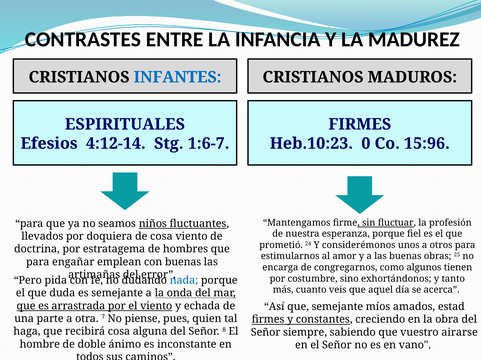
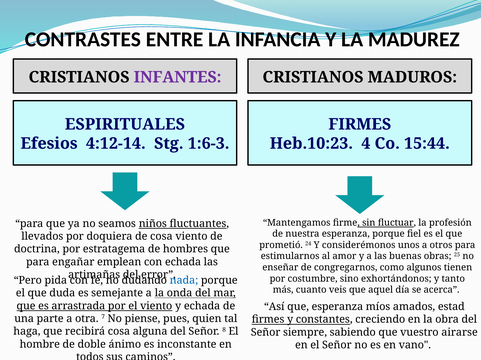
INFANTES colour: blue -> purple
1:6-7: 1:6-7 -> 1:6-3
0: 0 -> 4
15:96: 15:96 -> 15:44
con buenas: buenas -> echada
encarga: encarga -> enseñar
que semejante: semejante -> esperanza
